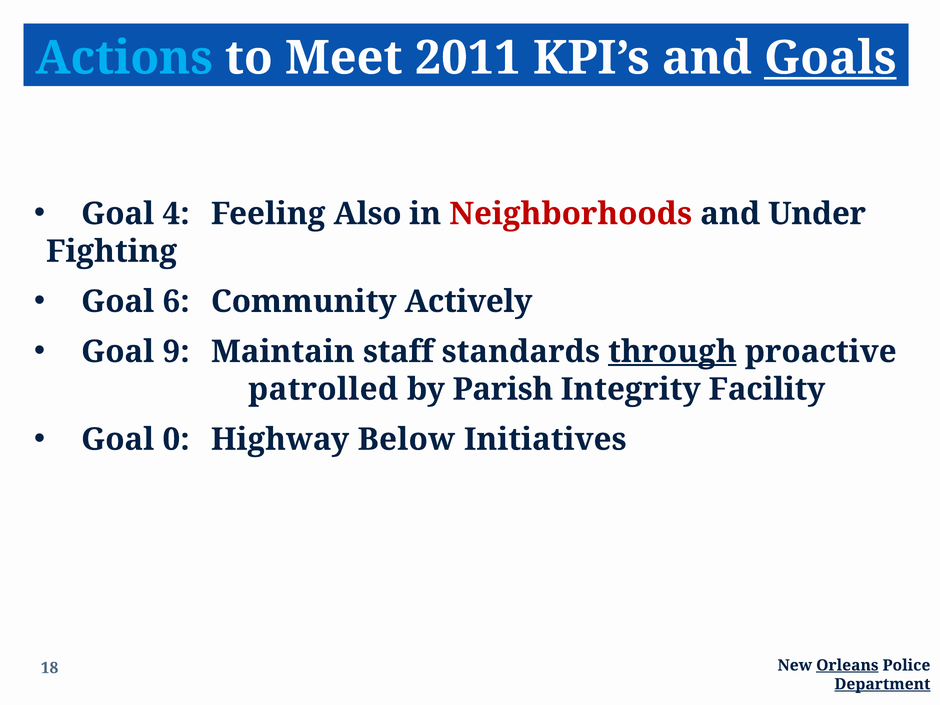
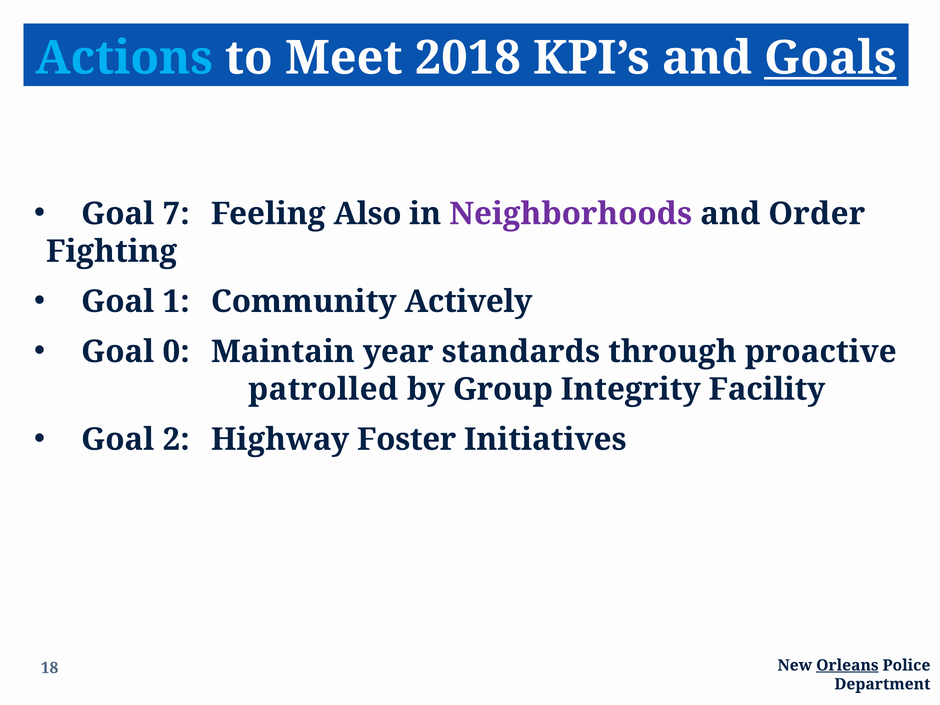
2011: 2011 -> 2018
4: 4 -> 7
Neighborhoods colour: red -> purple
Under: Under -> Order
6: 6 -> 1
9: 9 -> 0
staff: staff -> year
through underline: present -> none
Parish: Parish -> Group
0: 0 -> 2
Below: Below -> Foster
Department underline: present -> none
